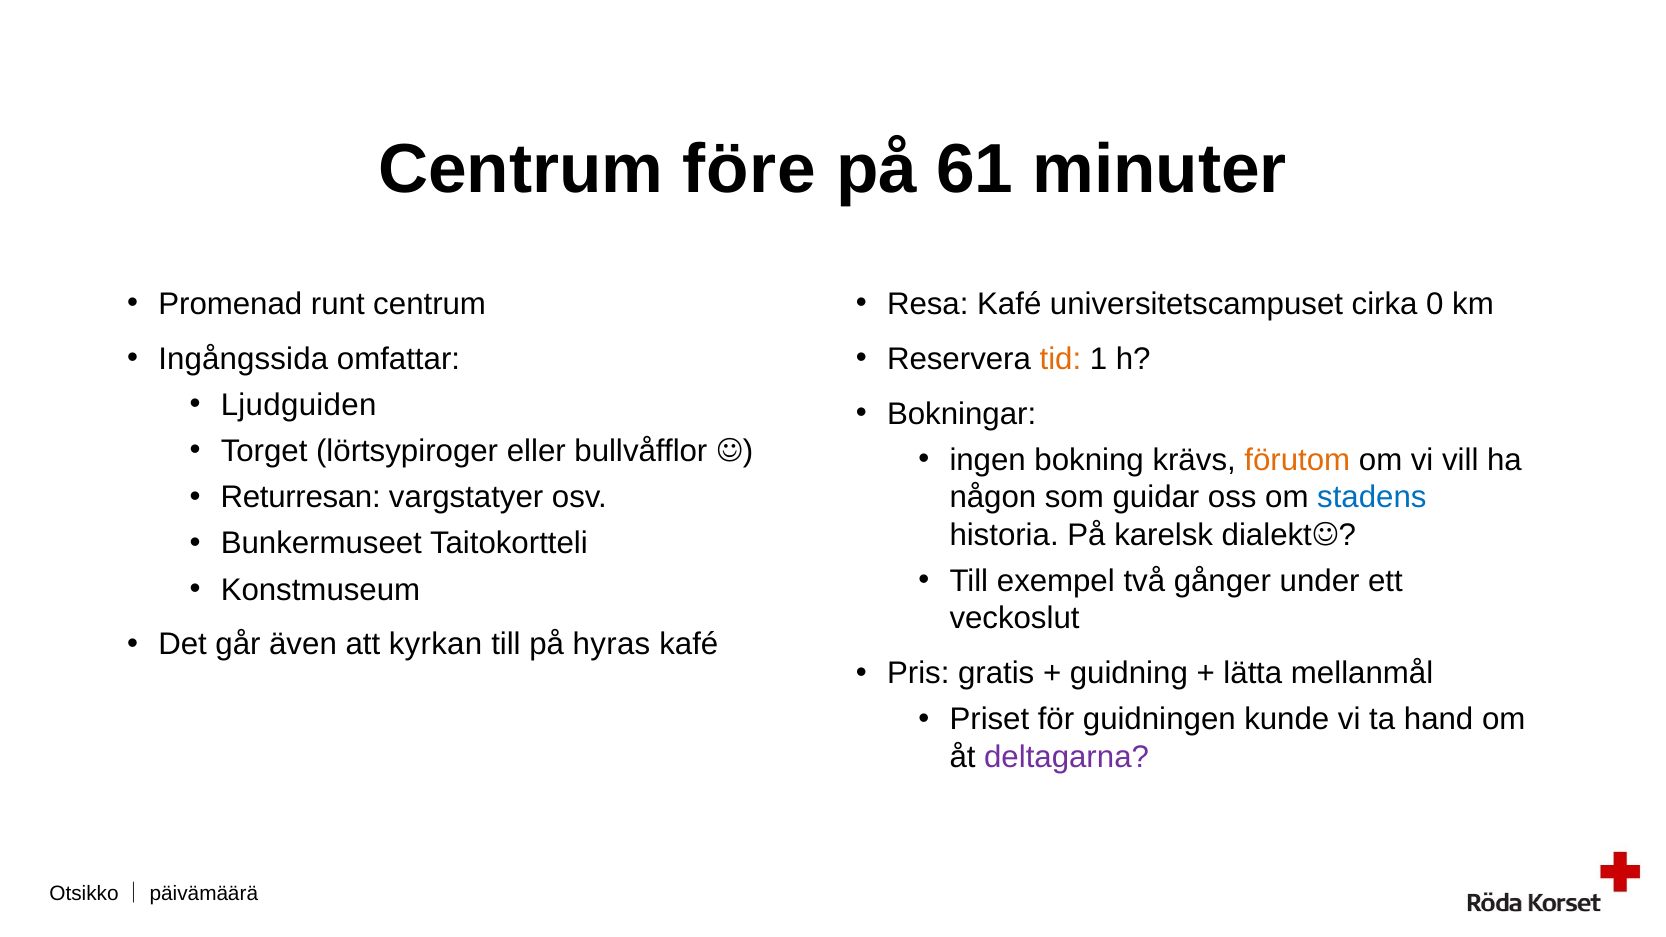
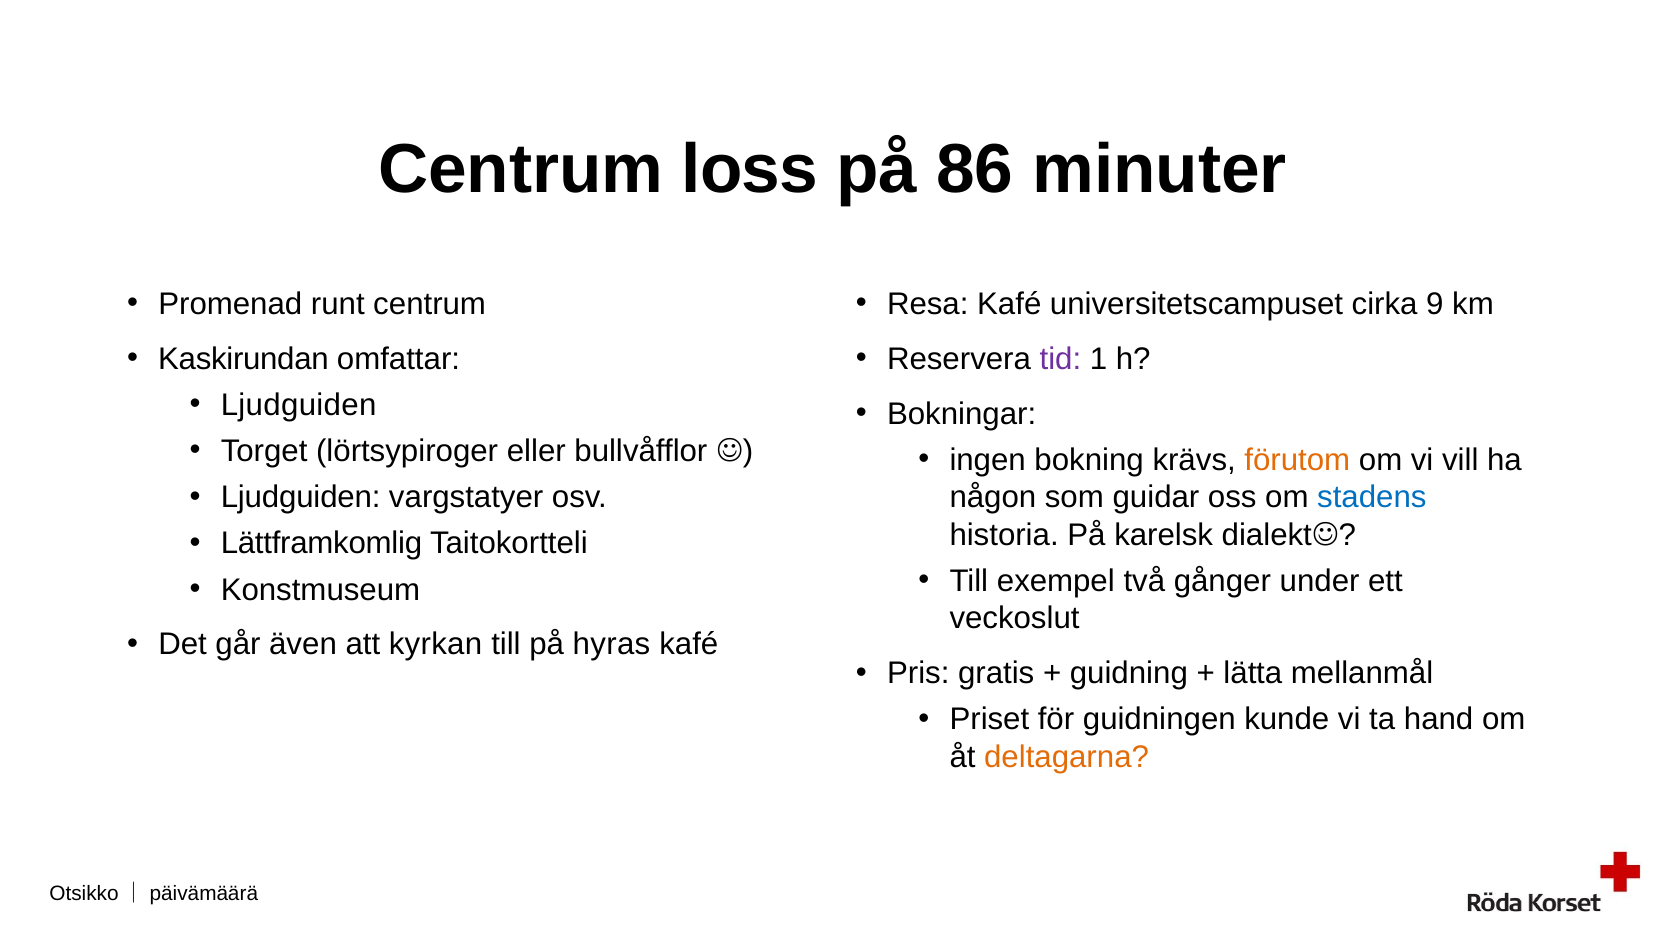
före: före -> loss
61: 61 -> 86
0: 0 -> 9
Ingångssida: Ingångssida -> Kaskirundan
tid colour: orange -> purple
Returresan at (301, 498): Returresan -> Ljudguiden
Bunkermuseet: Bunkermuseet -> Lättframkomlig
deltagarna colour: purple -> orange
